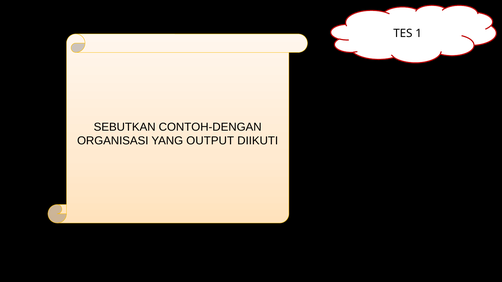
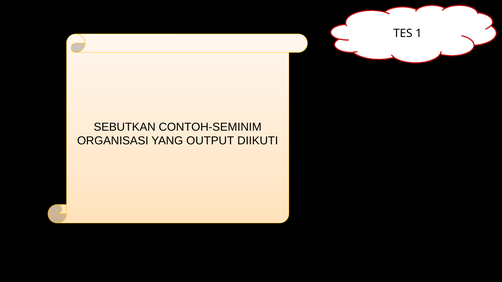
CONTOH-DENGAN: CONTOH-DENGAN -> CONTOH-SEMINIM
